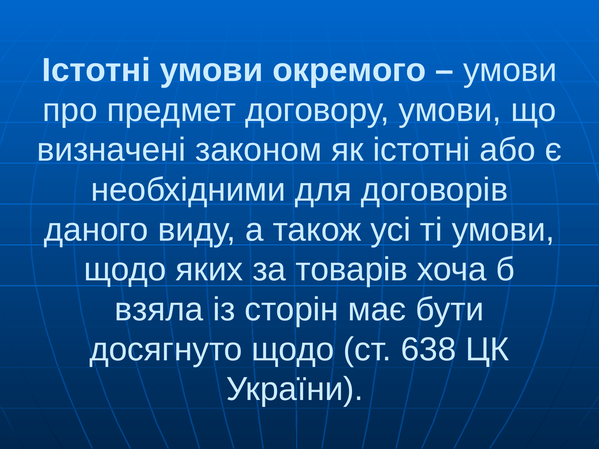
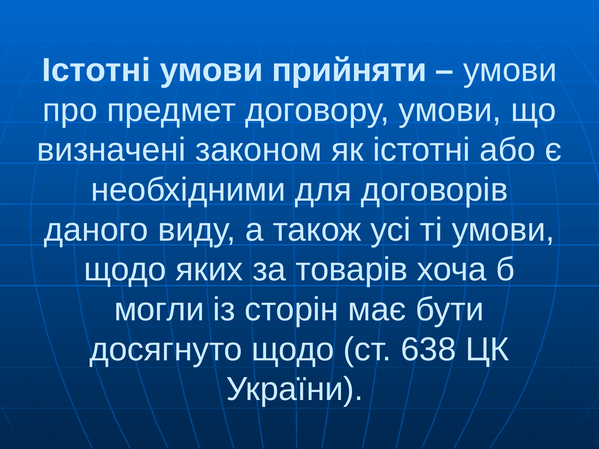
окремого: окремого -> прийняти
взяла: взяла -> могли
